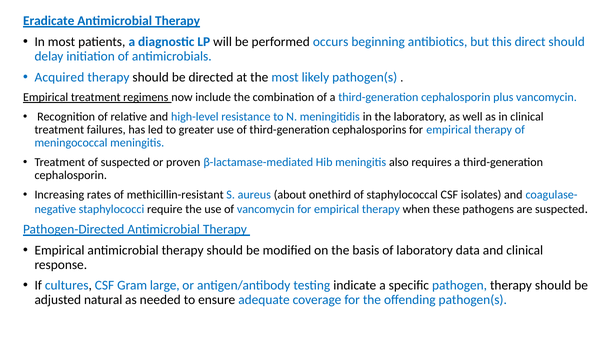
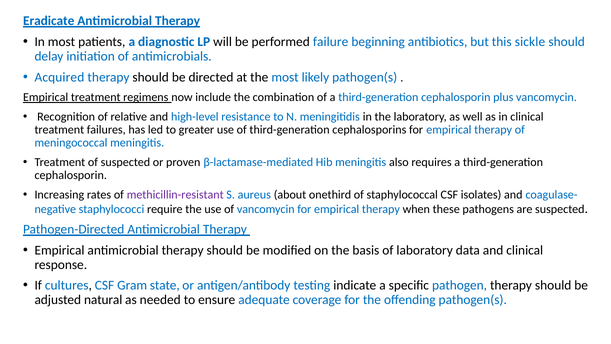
occurs: occurs -> failure
direct: direct -> sickle
methicillin-resistant colour: black -> purple
large: large -> state
